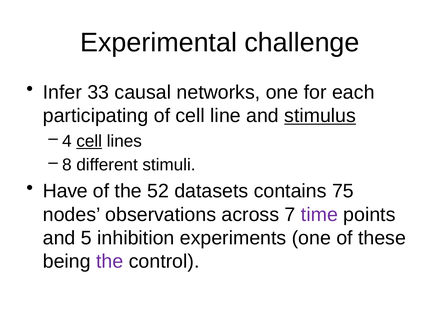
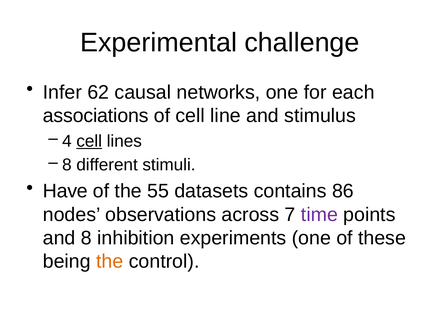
33: 33 -> 62
participating: participating -> associations
stimulus underline: present -> none
52: 52 -> 55
75: 75 -> 86
5: 5 -> 8
the at (110, 262) colour: purple -> orange
